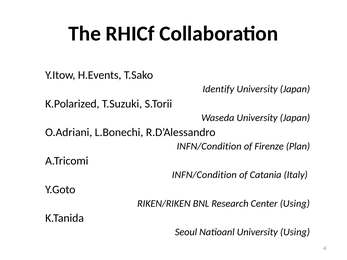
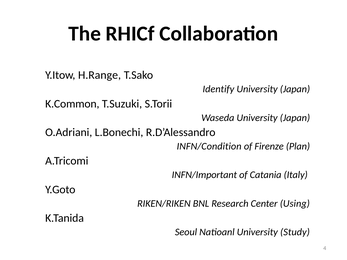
H.Events: H.Events -> H.Range
K.Polarized: K.Polarized -> K.Common
INFN/Condition at (204, 175): INFN/Condition -> INFN/Important
University Using: Using -> Study
